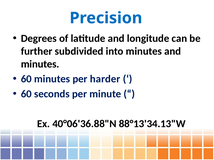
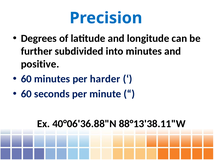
minutes at (40, 64): minutes -> positive
88°13'34.13"W: 88°13'34.13"W -> 88°13'38.11"W
